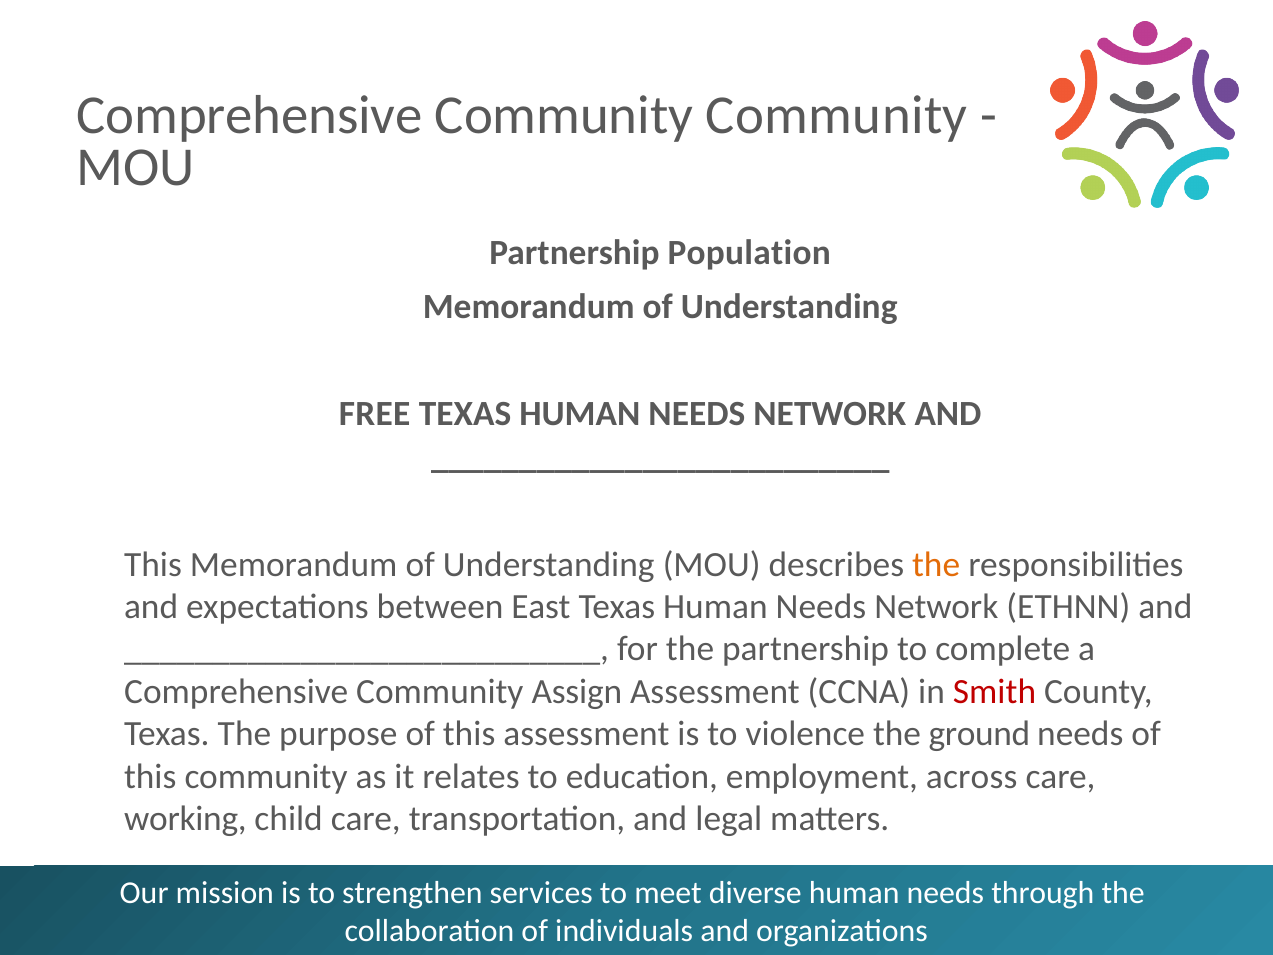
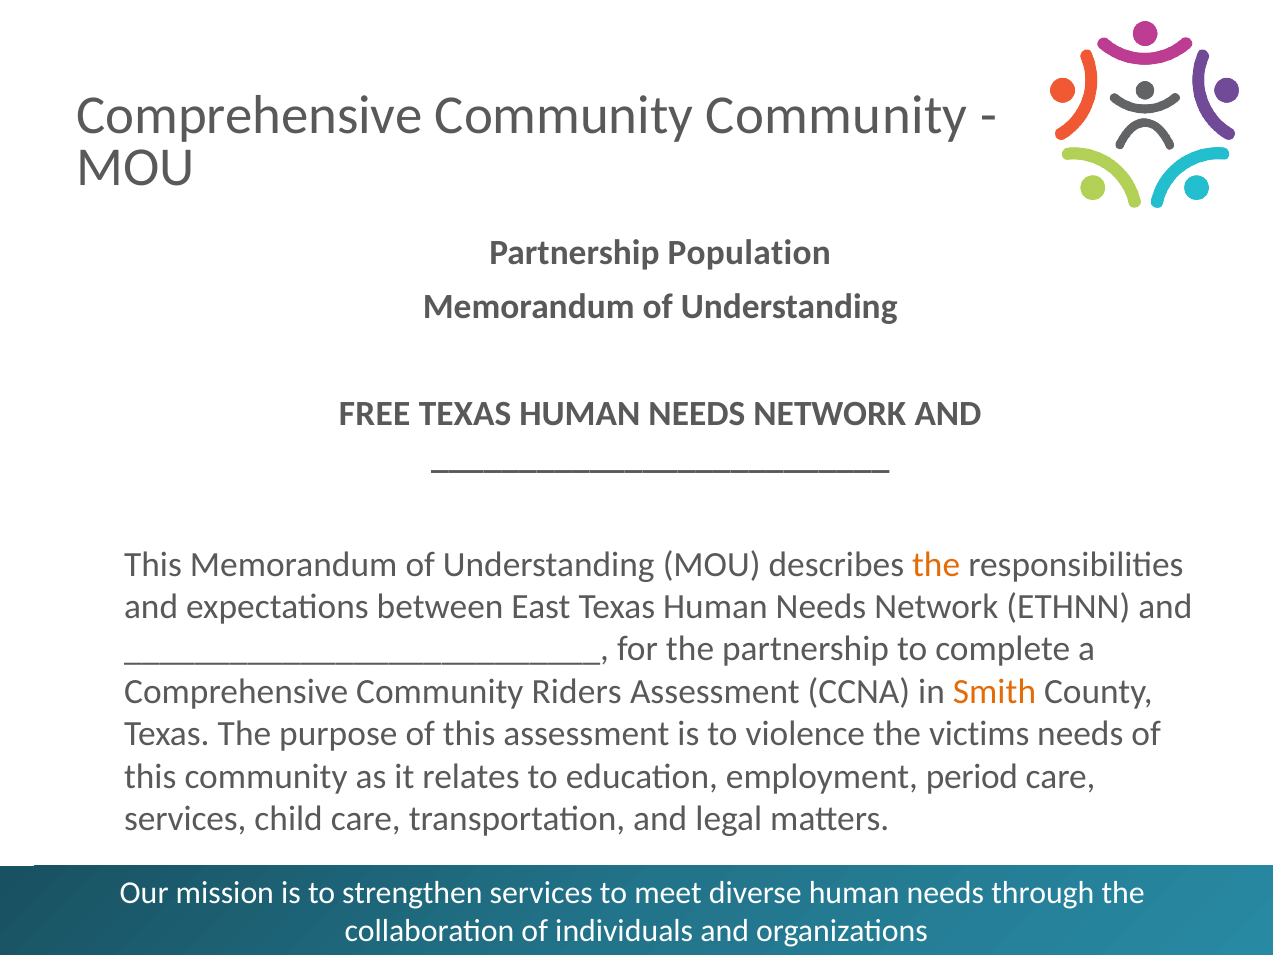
Assign: Assign -> Riders
Smith colour: red -> orange
ground: ground -> victims
across: across -> period
working at (185, 819): working -> services
